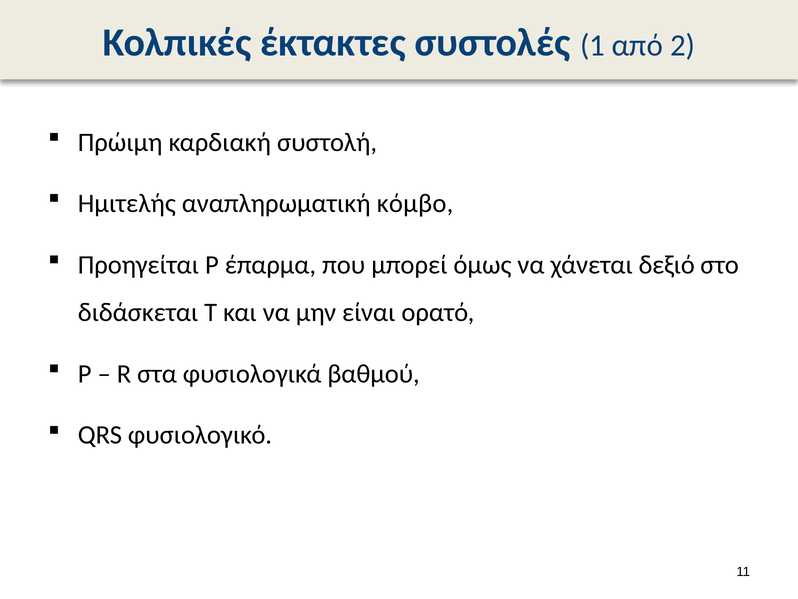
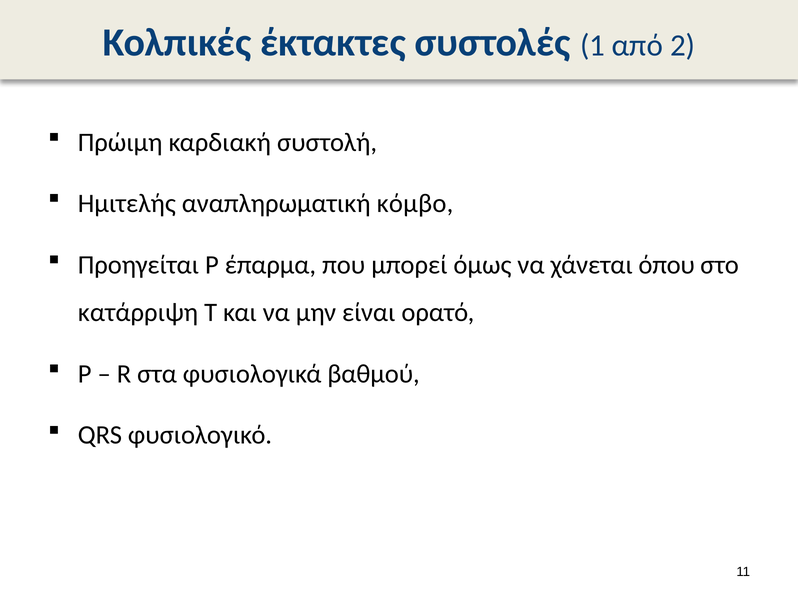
δεξιό: δεξιό -> όπου
διδάσκεται: διδάσκεται -> κατάρριψη
